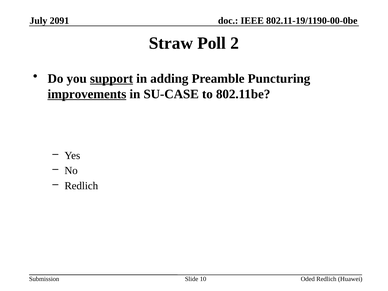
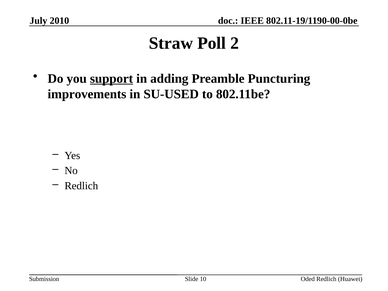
2091: 2091 -> 2010
improvements underline: present -> none
SU-CASE: SU-CASE -> SU-USED
